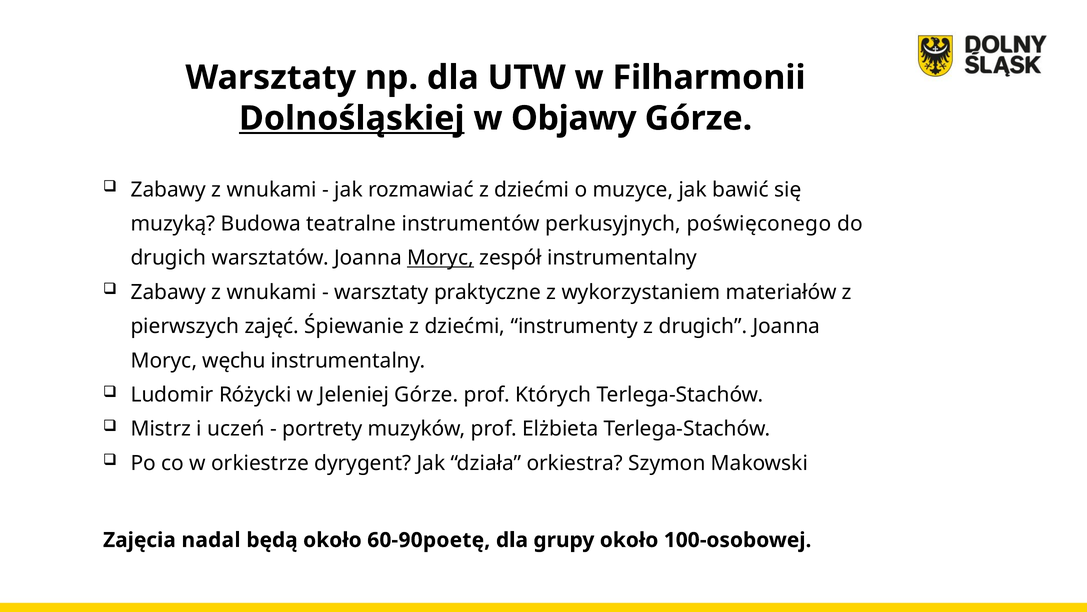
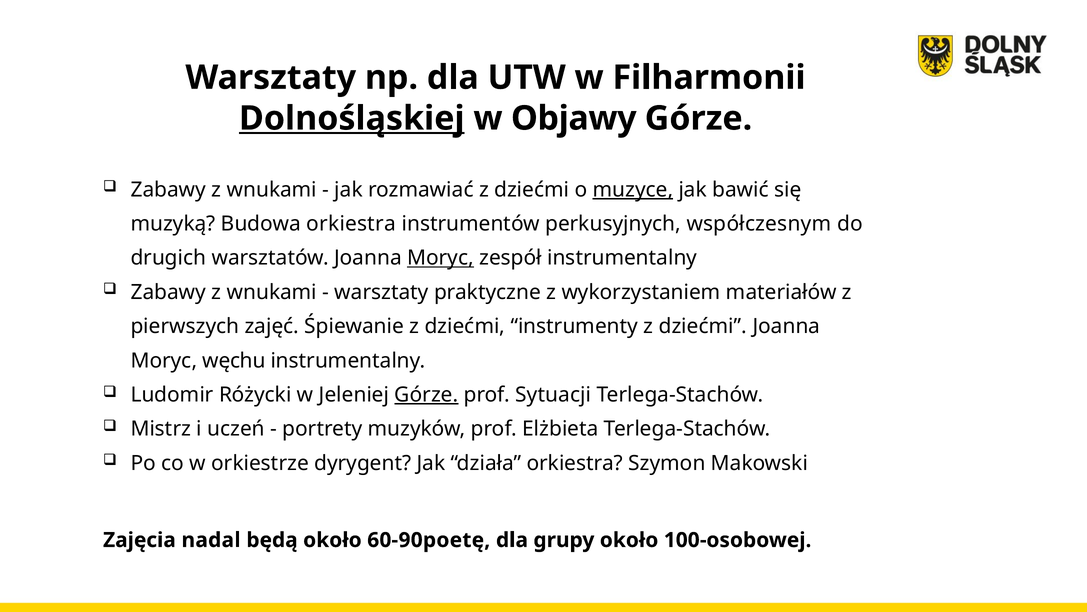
muzyce underline: none -> present
Budowa teatralne: teatralne -> orkiestra
poświęconego: poświęconego -> współczesnym
instrumenty z drugich: drugich -> dziećmi
Górze at (426, 394) underline: none -> present
Których: Których -> Sytuacji
